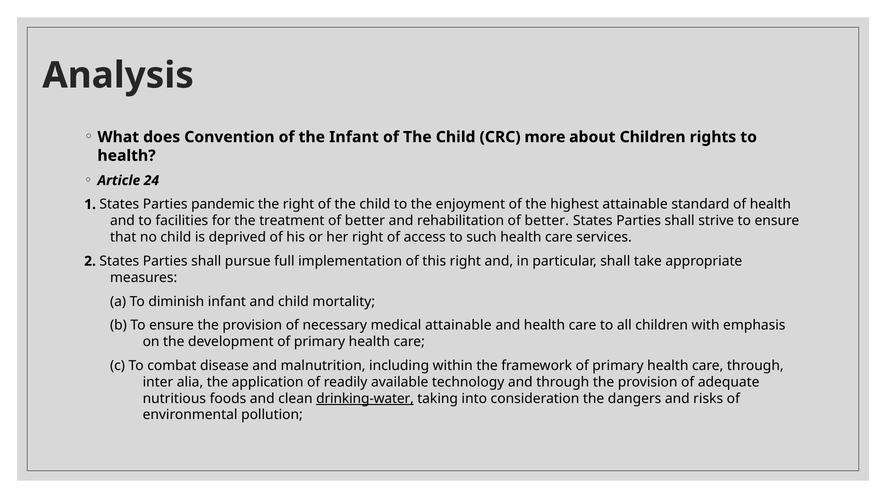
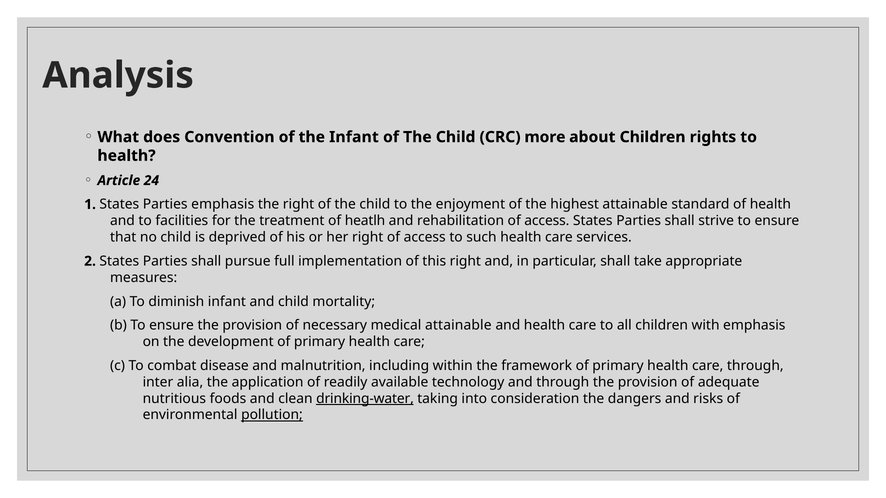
Parties pandemic: pandemic -> emphasis
treatment of better: better -> heatlh
rehabilitation of better: better -> access
pollution underline: none -> present
